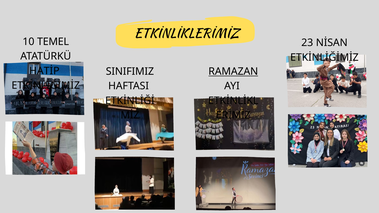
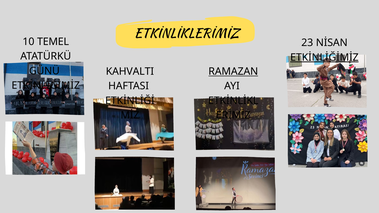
ETKİNLİĞİMİZ at (324, 57) underline: none -> present
HATİP: HATİP -> GÜNÜ
SINIFIMIZ: SINIFIMIZ -> KAHVALTI
